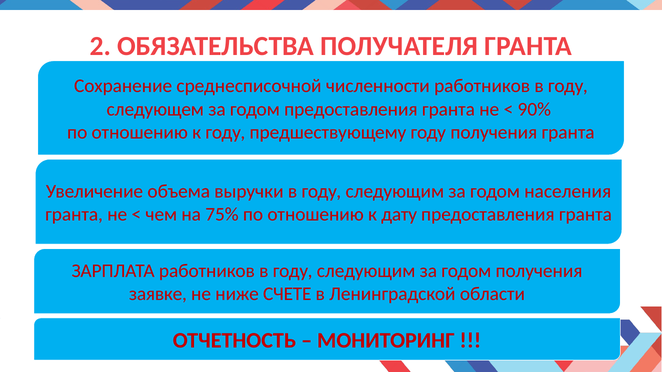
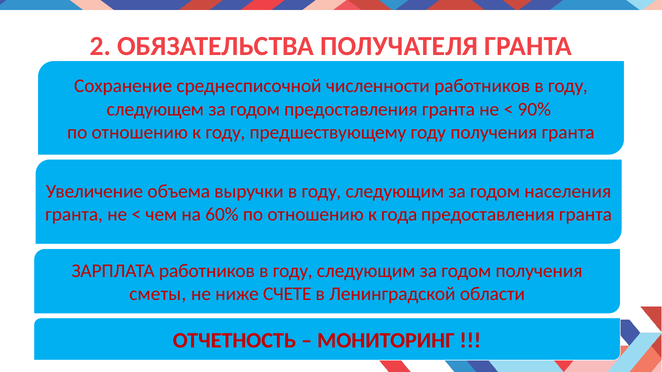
75%: 75% -> 60%
дату: дату -> года
заявке: заявке -> сметы
